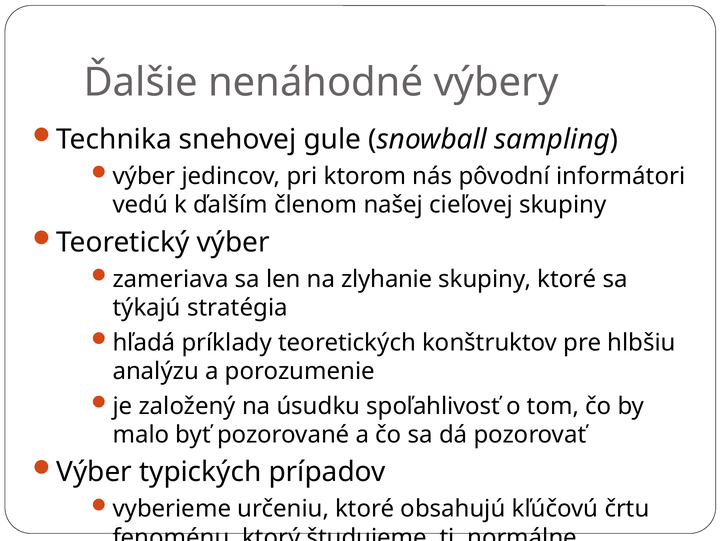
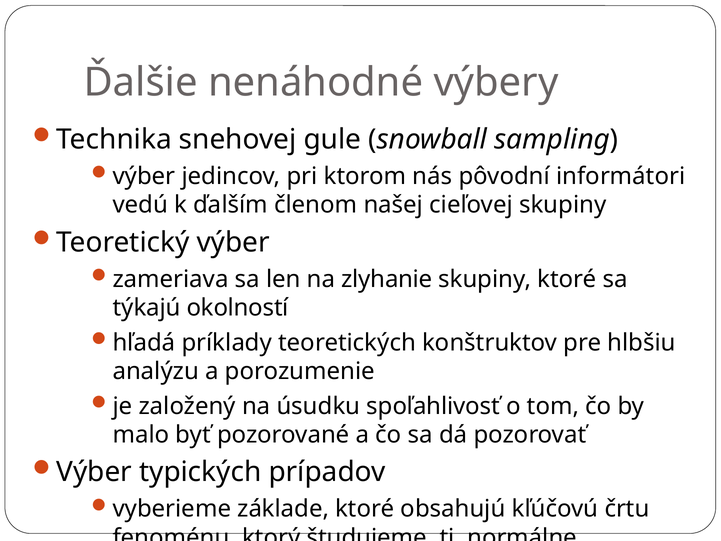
stratégia: stratégia -> okolností
určeniu: určeniu -> základe
